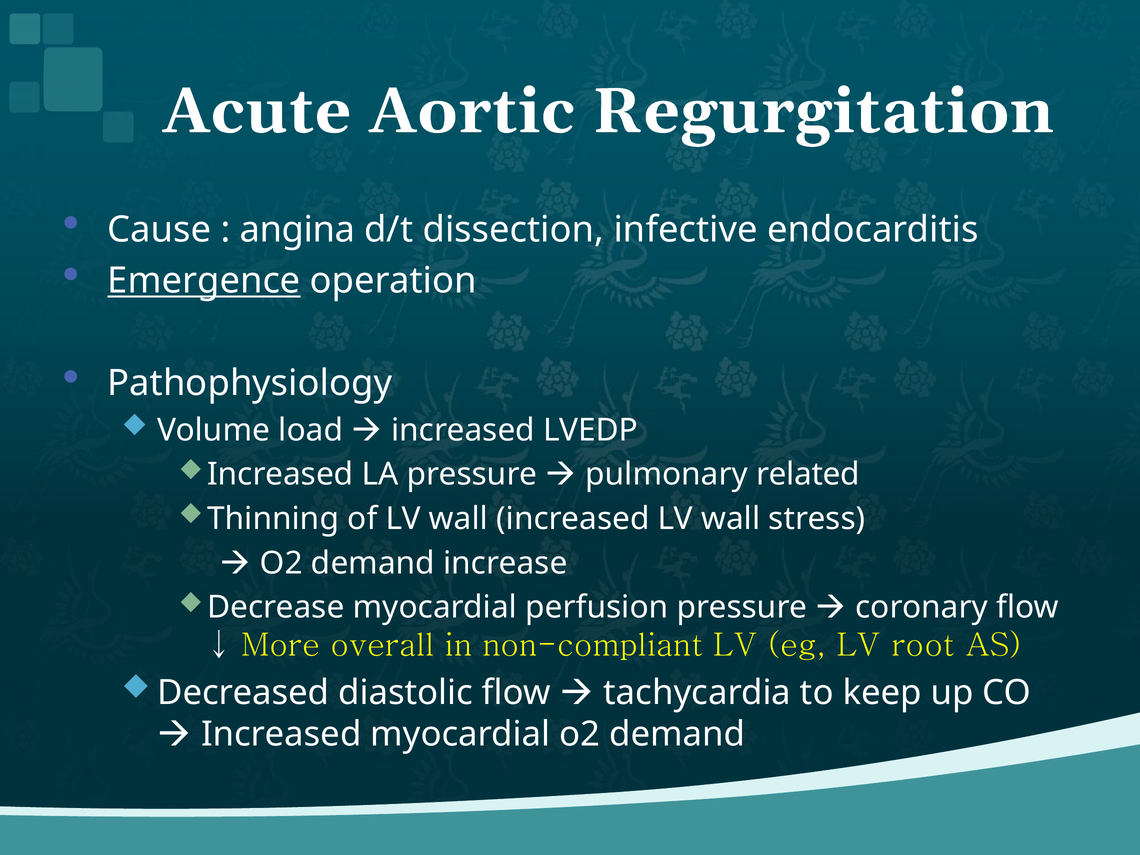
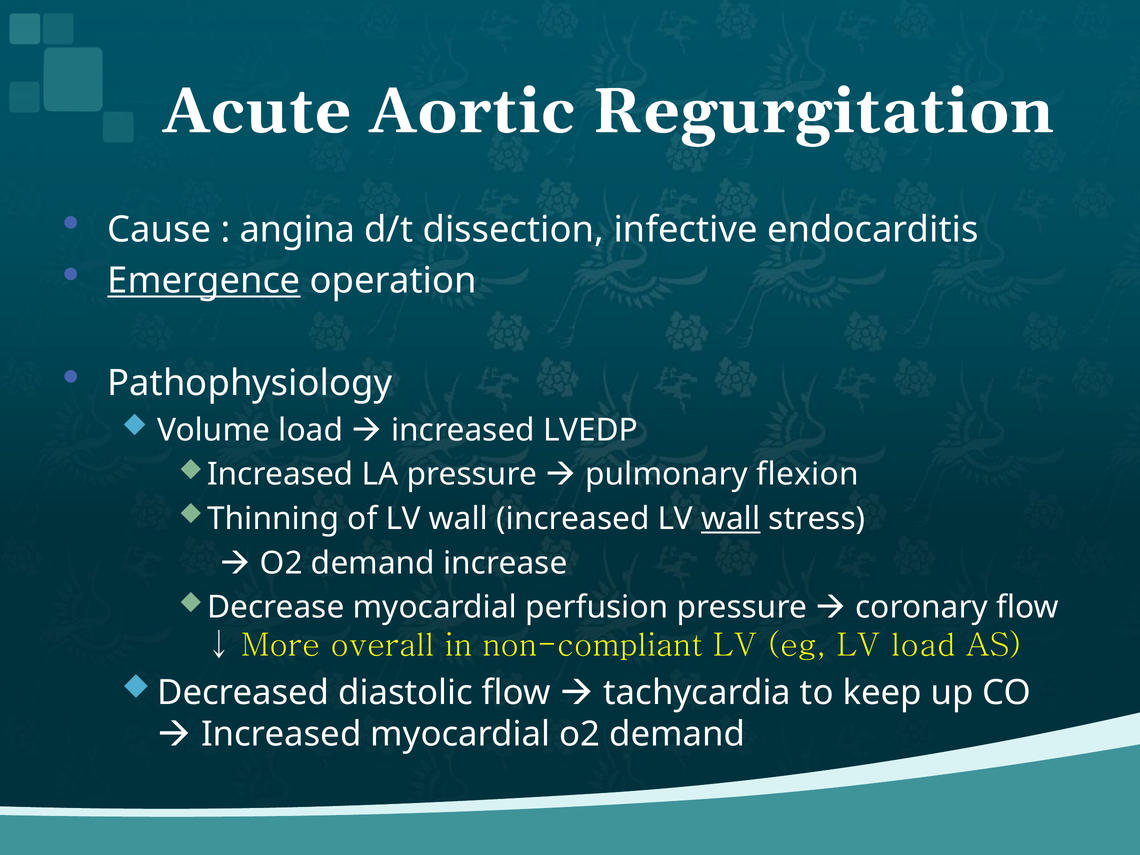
related: related -> flexion
wall at (731, 519) underline: none -> present
LV root: root -> load
